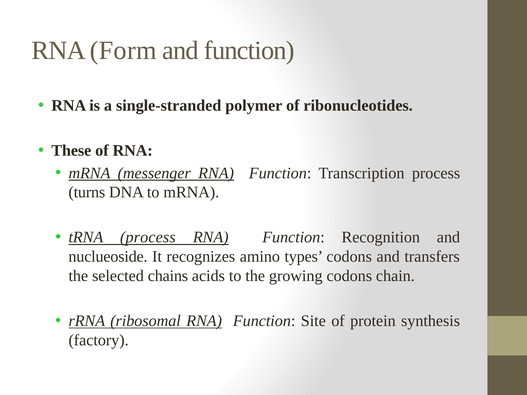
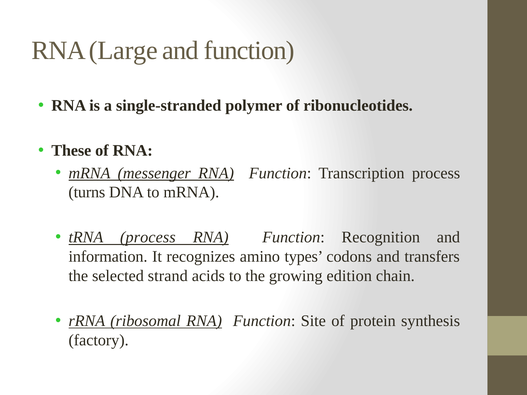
Form: Form -> Large
nuclueoside: nuclueoside -> information
chains: chains -> strand
growing codons: codons -> edition
